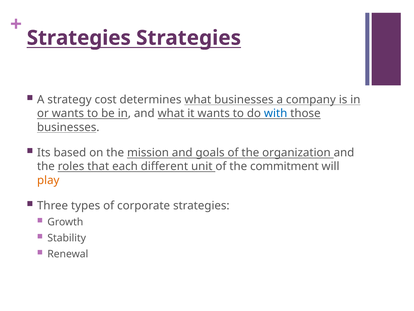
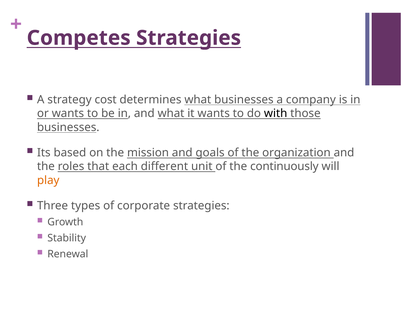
Strategies at (79, 38): Strategies -> Competes
with colour: blue -> black
commitment: commitment -> continuously
